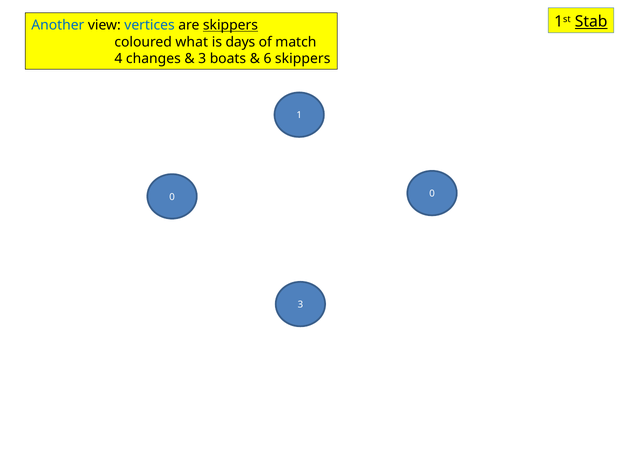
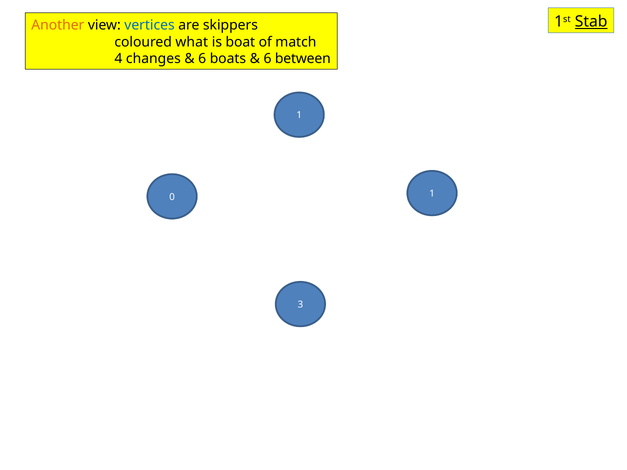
Another colour: blue -> orange
skippers at (230, 25) underline: present -> none
days: days -> boat
3 at (202, 59): 3 -> 6
6 skippers: skippers -> between
0 0: 0 -> 1
